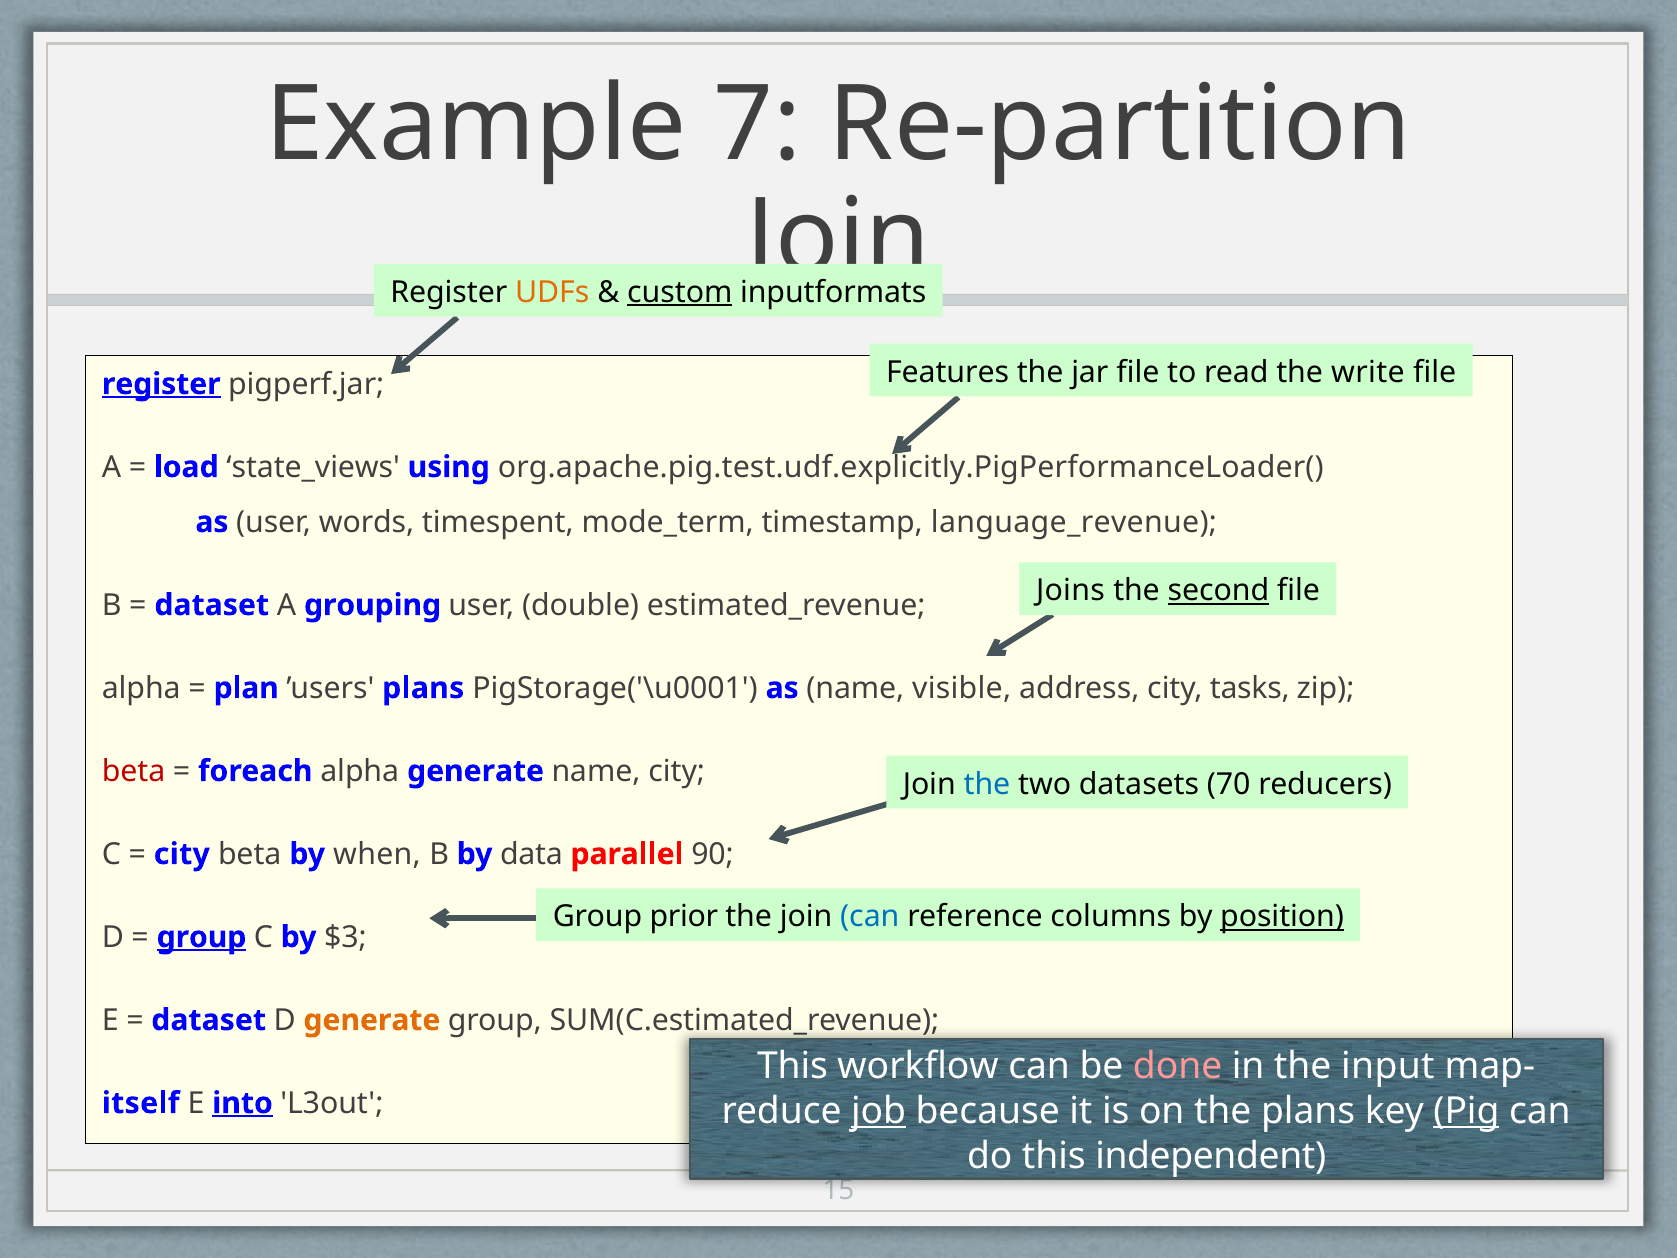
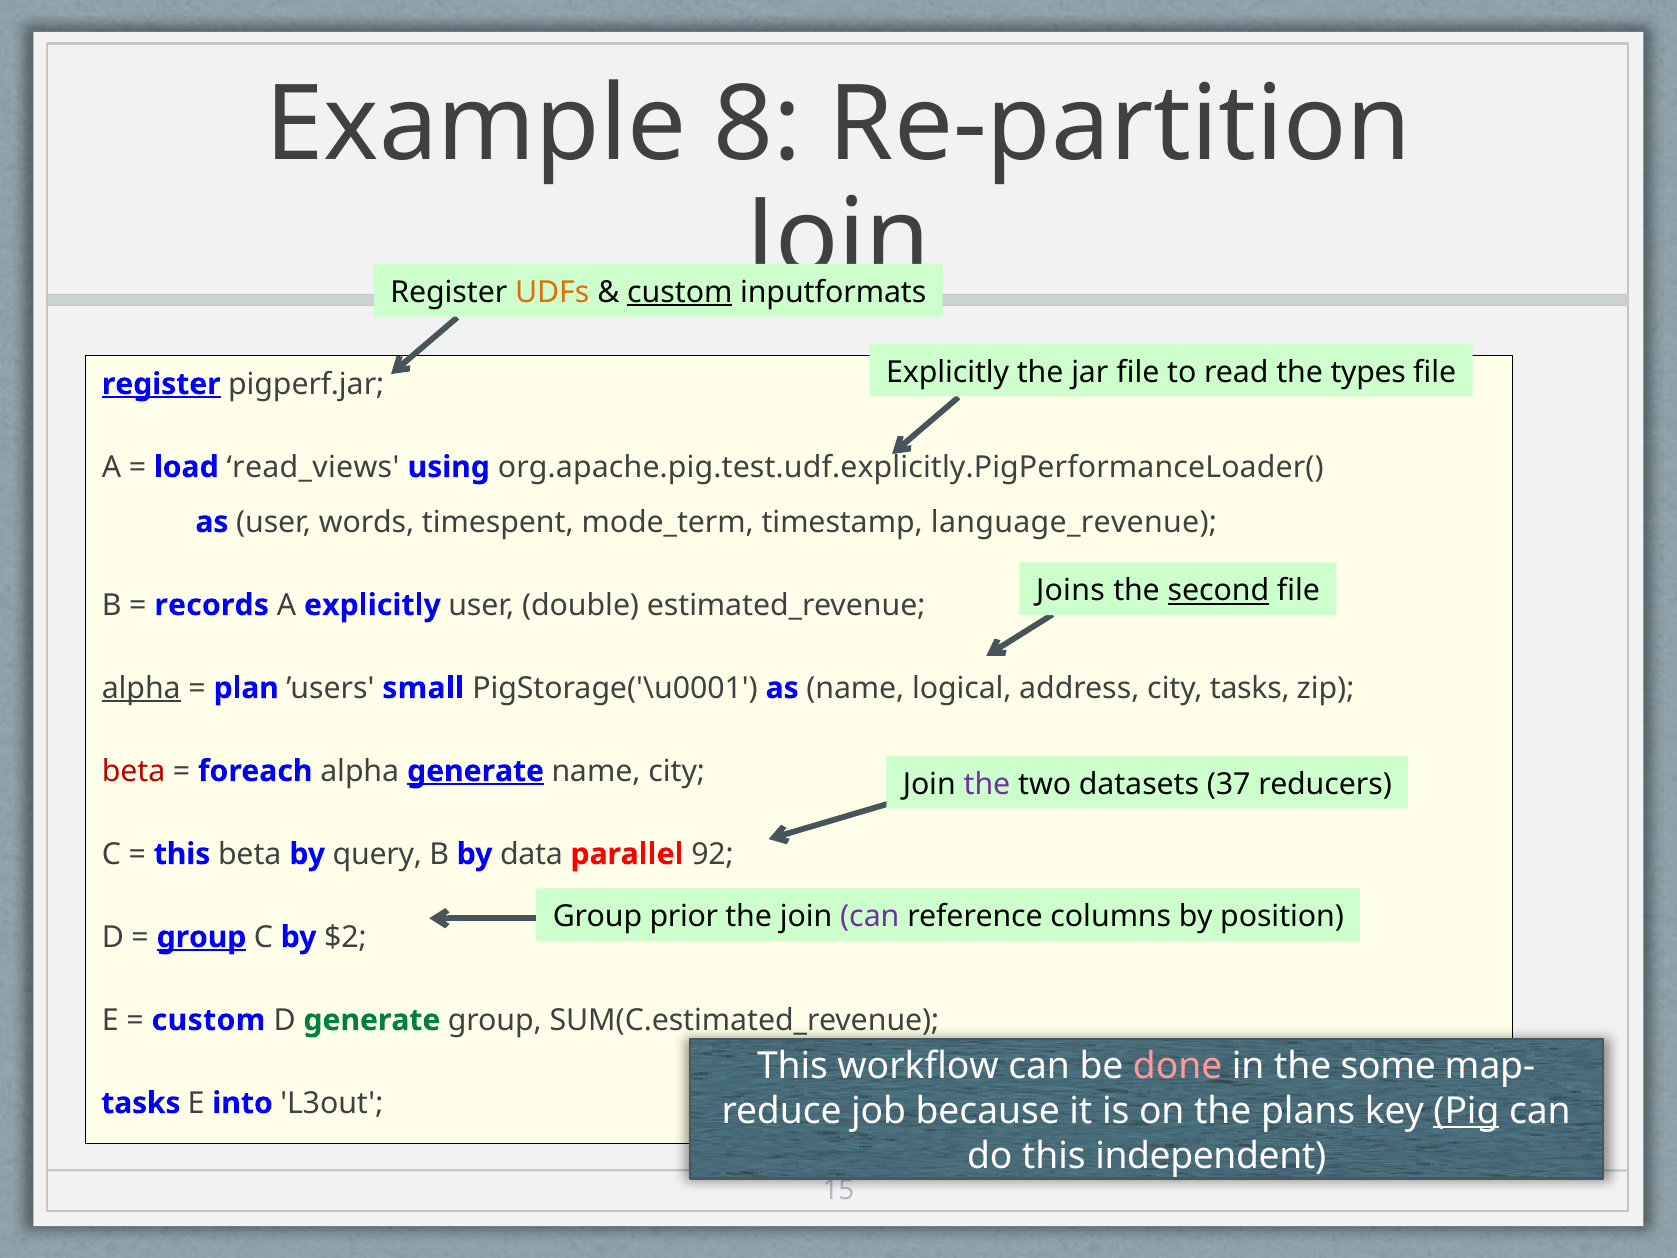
7: 7 -> 8
Features at (948, 372): Features -> Explicitly
write: write -> types
state_views: state_views -> read_views
dataset at (212, 605): dataset -> records
A grouping: grouping -> explicitly
alpha at (141, 688) underline: none -> present
’users plans: plans -> small
visible: visible -> logical
generate at (476, 771) underline: none -> present
the at (987, 784) colour: blue -> purple
70: 70 -> 37
city at (182, 854): city -> this
when: when -> query
90: 90 -> 92
can at (870, 917) colour: blue -> purple
position underline: present -> none
$3: $3 -> $2
dataset at (209, 1020): dataset -> custom
generate at (372, 1020) colour: orange -> green
input: input -> some
itself at (141, 1103): itself -> tasks
into underline: present -> none
job underline: present -> none
